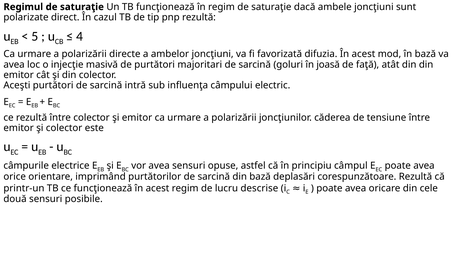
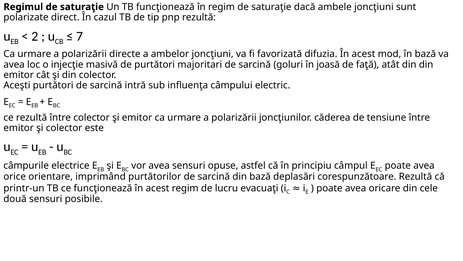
5: 5 -> 2
4: 4 -> 7
descrise: descrise -> evacuaţi
